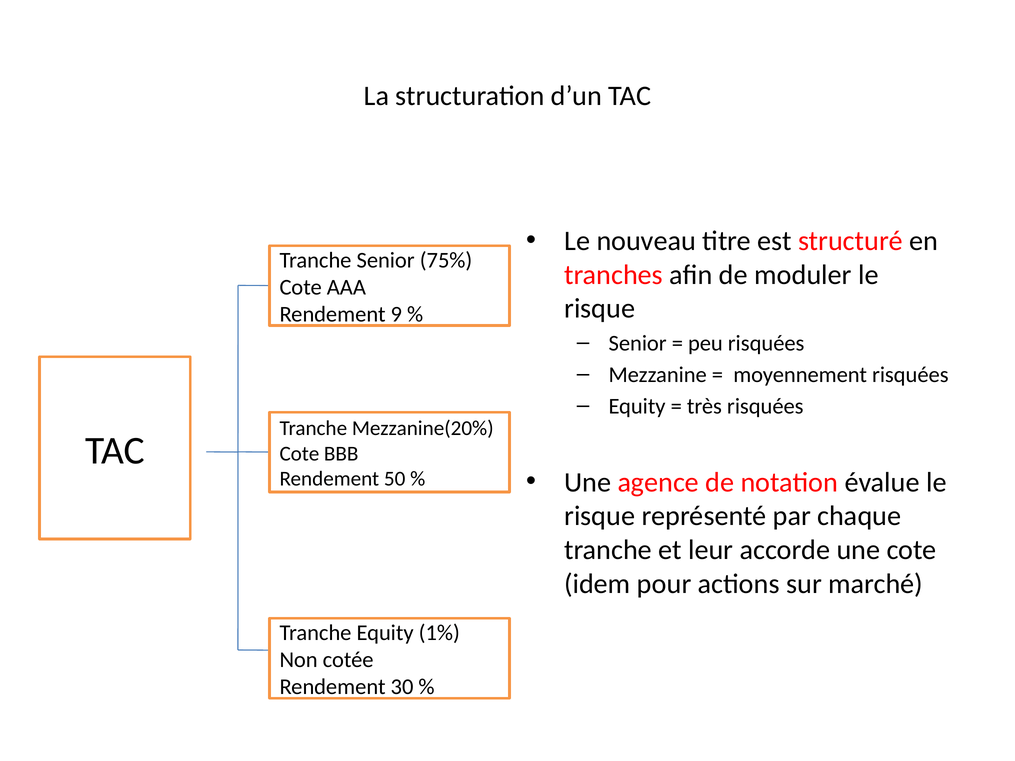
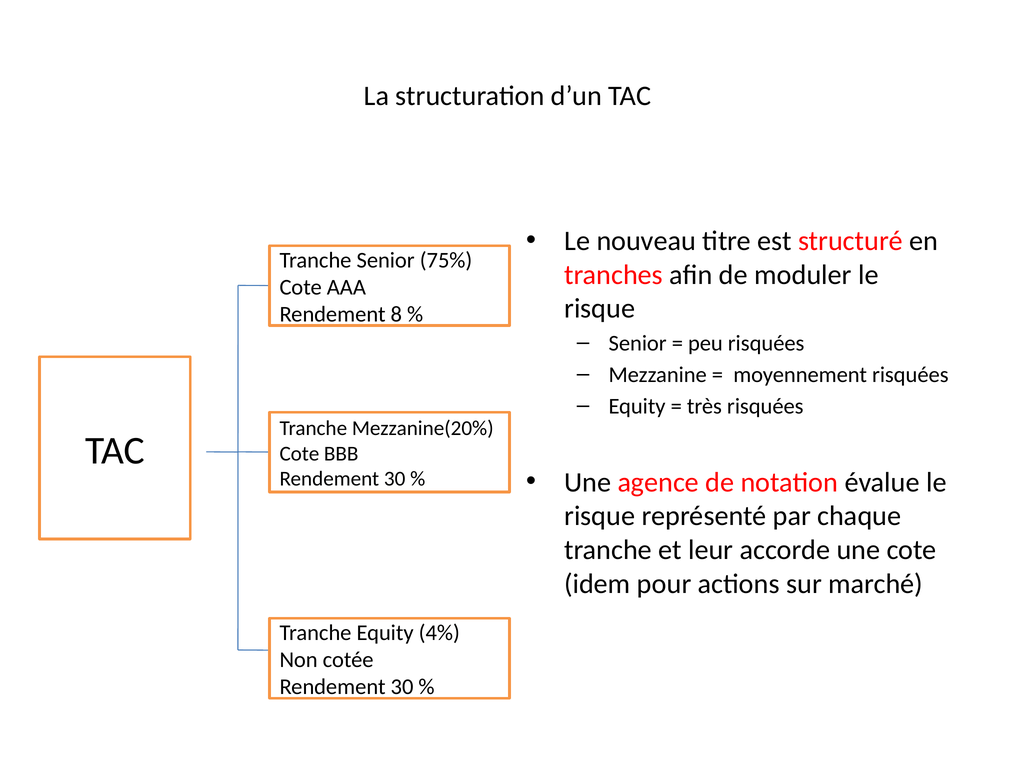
9: 9 -> 8
50 at (395, 479): 50 -> 30
1%: 1% -> 4%
